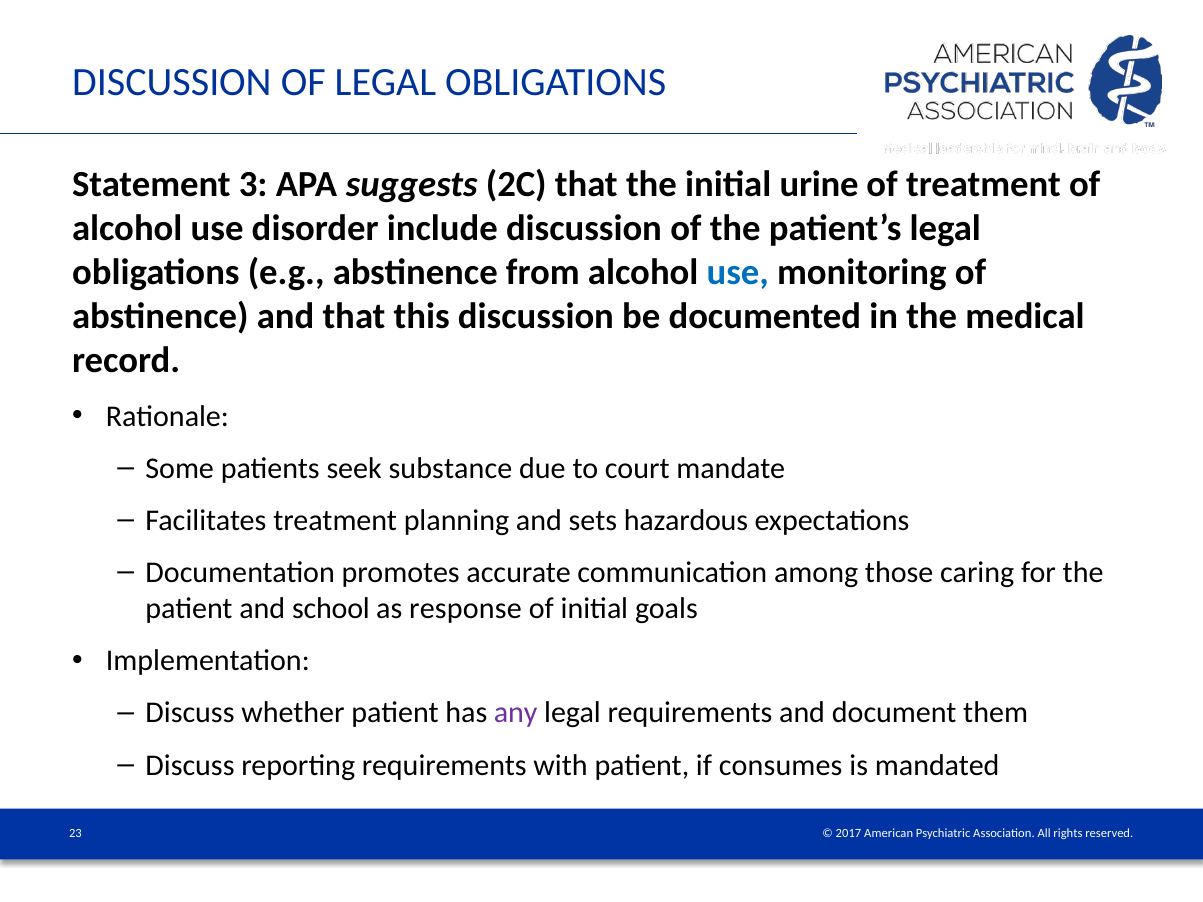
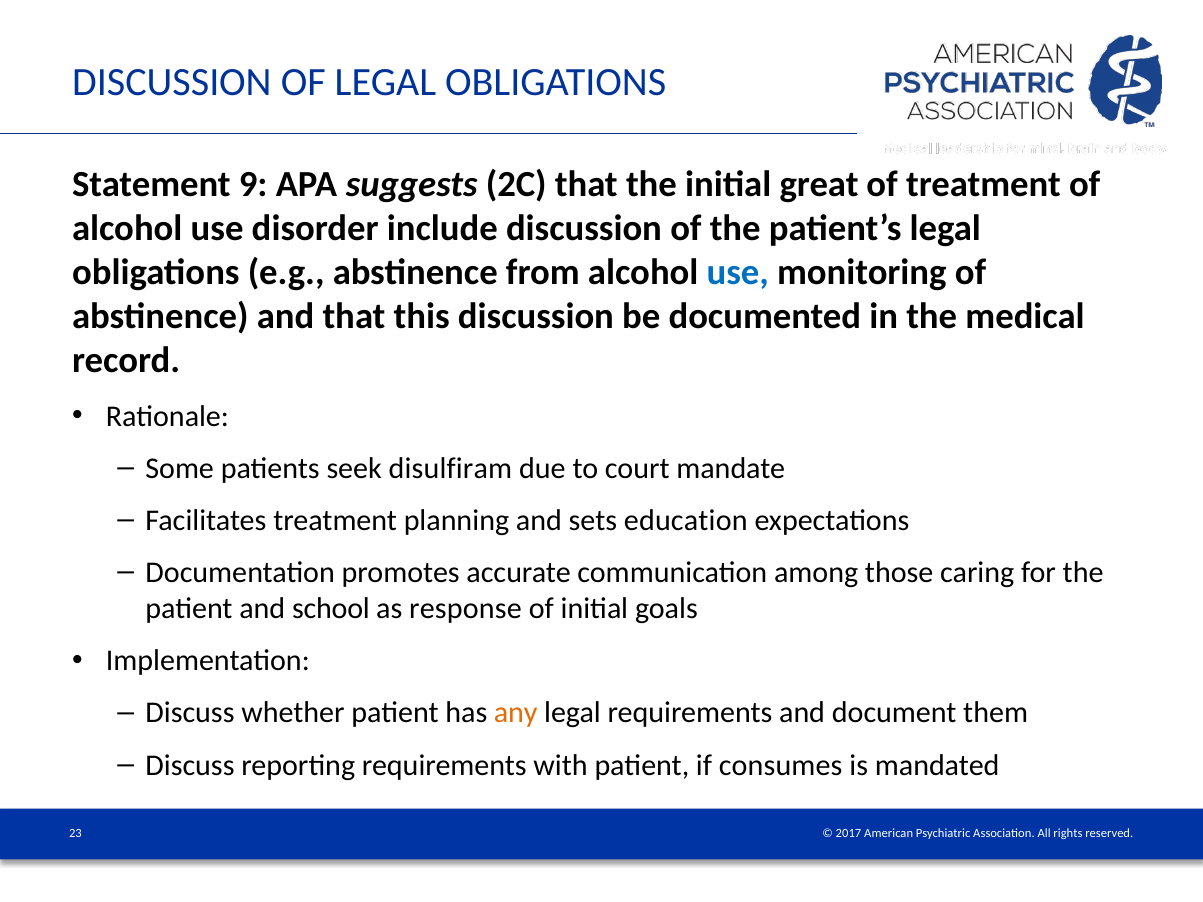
3: 3 -> 9
urine: urine -> great
substance: substance -> disulfiram
hazardous: hazardous -> education
any colour: purple -> orange
